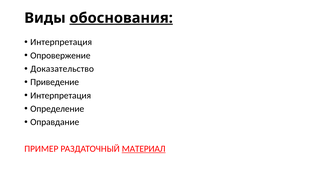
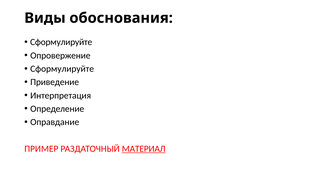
обоснования underline: present -> none
Интерпретация at (61, 42): Интерпретация -> Сформулируйте
Доказательство at (62, 69): Доказательство -> Сформулируйте
